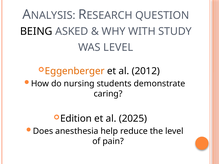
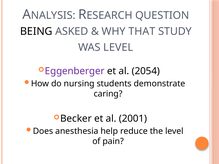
WITH: WITH -> THAT
Eggenberger colour: orange -> purple
2012: 2012 -> 2054
Edition: Edition -> Becker
2025: 2025 -> 2001
